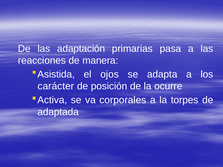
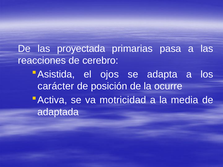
adaptación: adaptación -> proyectada
manera: manera -> cerebro
corporales: corporales -> motricidad
torpes: torpes -> media
